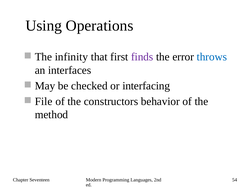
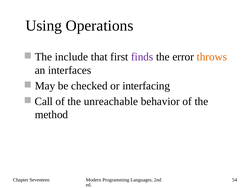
infinity: infinity -> include
throws colour: blue -> orange
File: File -> Call
constructors: constructors -> unreachable
